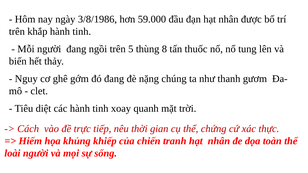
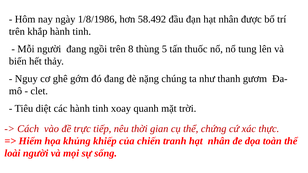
3/8/1986: 3/8/1986 -> 1/8/1986
59.000: 59.000 -> 58.492
5: 5 -> 8
8: 8 -> 5
